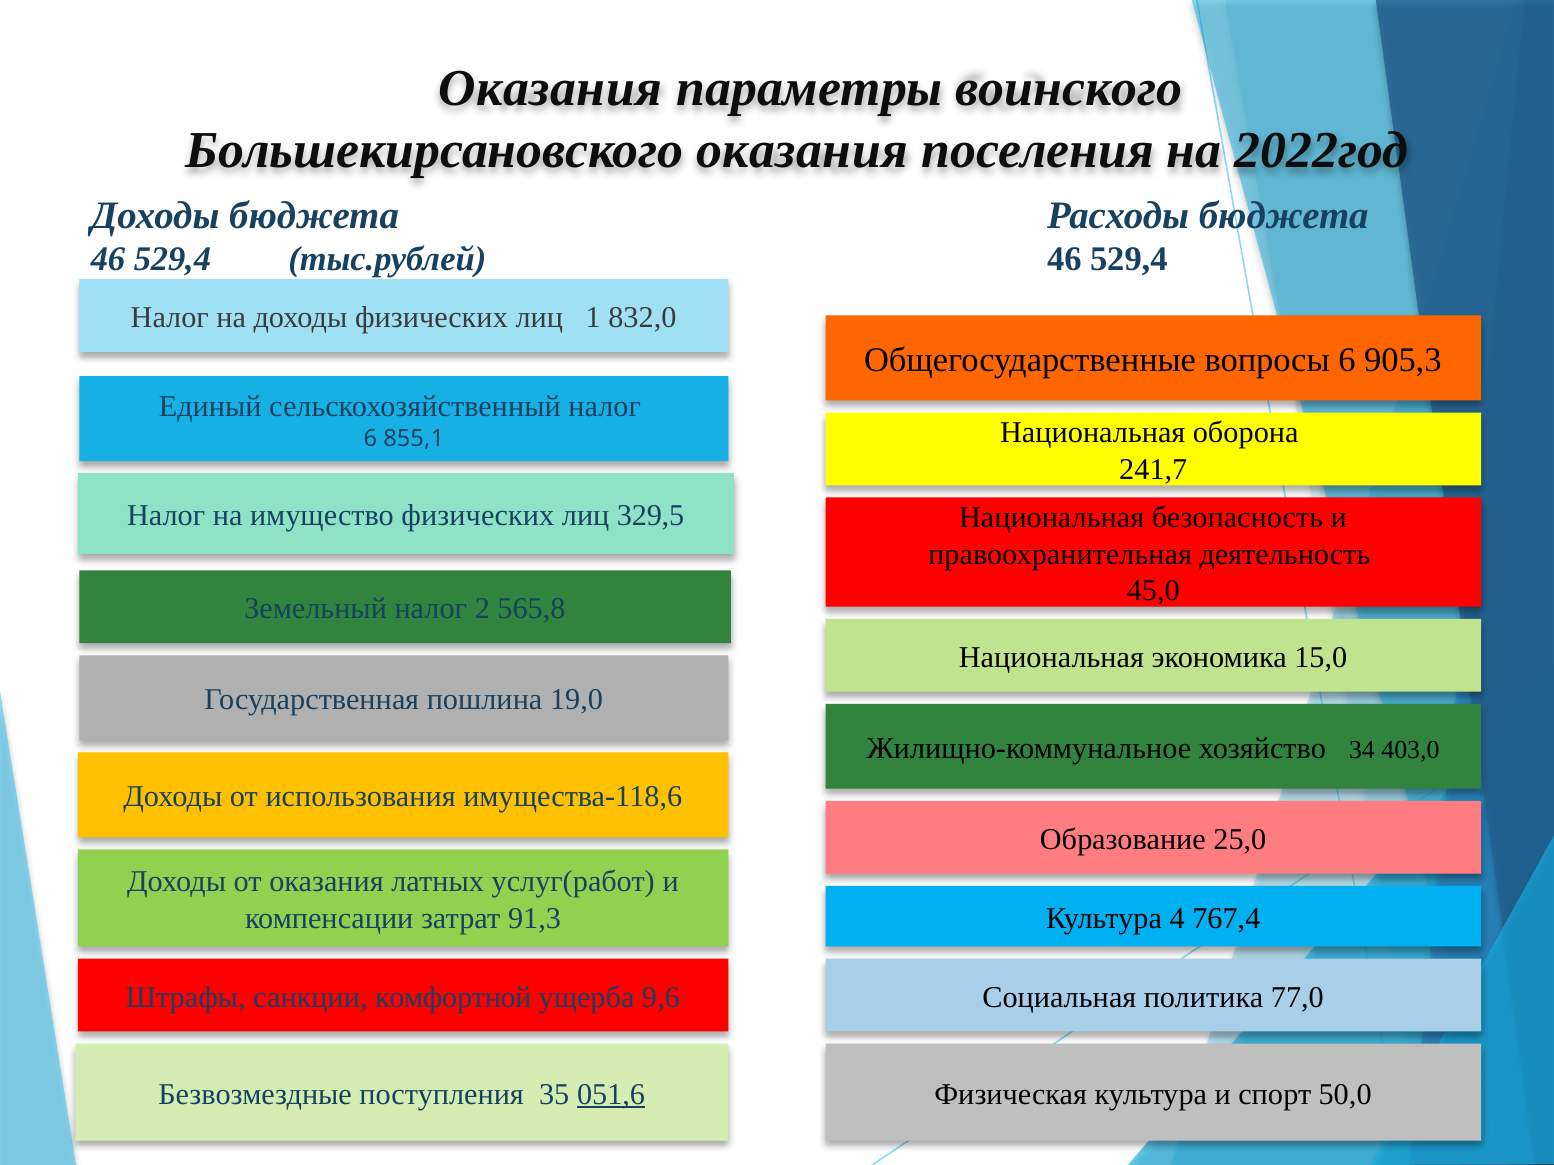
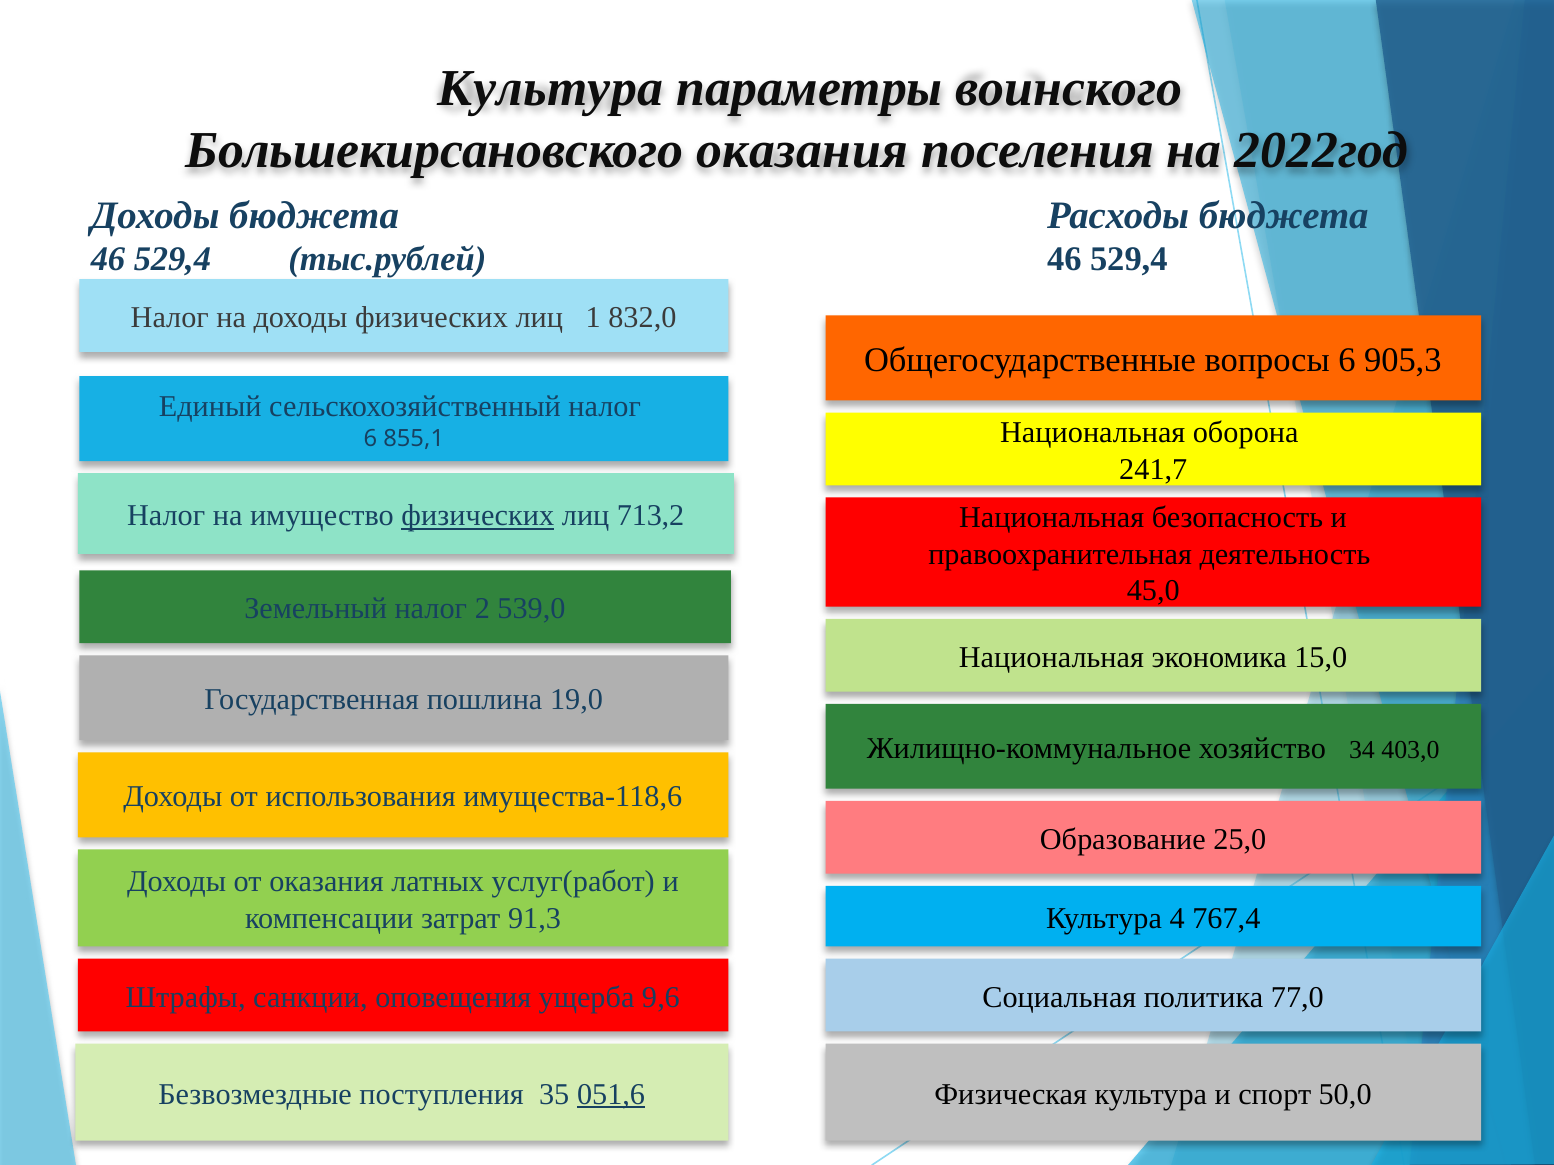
Оказания at (550, 88): Оказания -> Культура
физических at (478, 516) underline: none -> present
329,5: 329,5 -> 713,2
565,8: 565,8 -> 539,0
комфортной: комфортной -> оповещения
